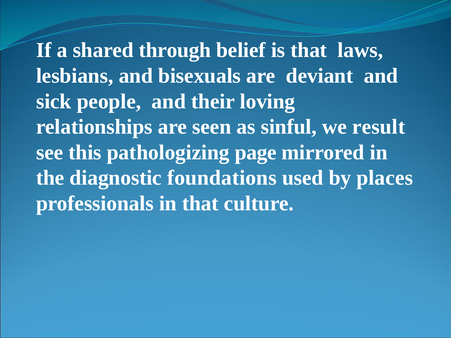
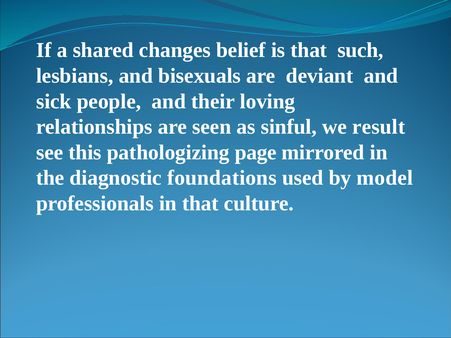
through: through -> changes
laws: laws -> such
places: places -> model
